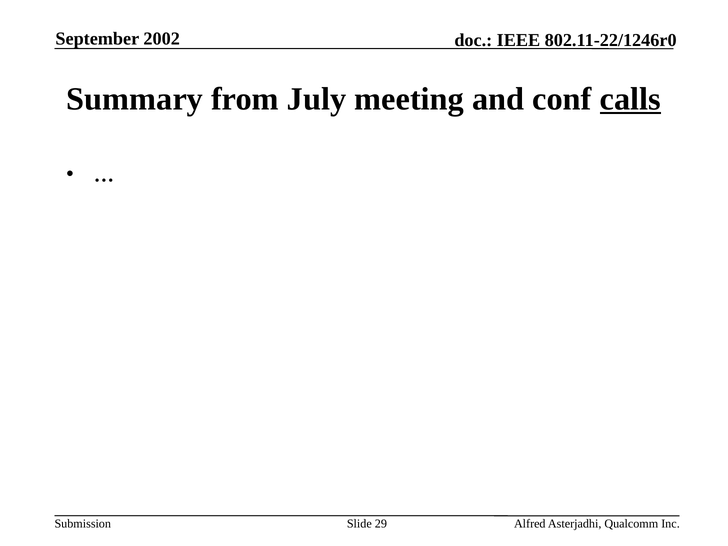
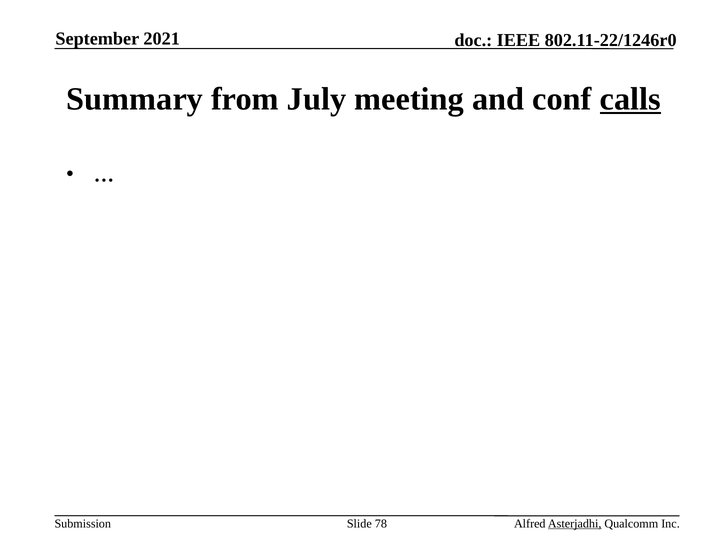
2002: 2002 -> 2021
29: 29 -> 78
Asterjadhi underline: none -> present
